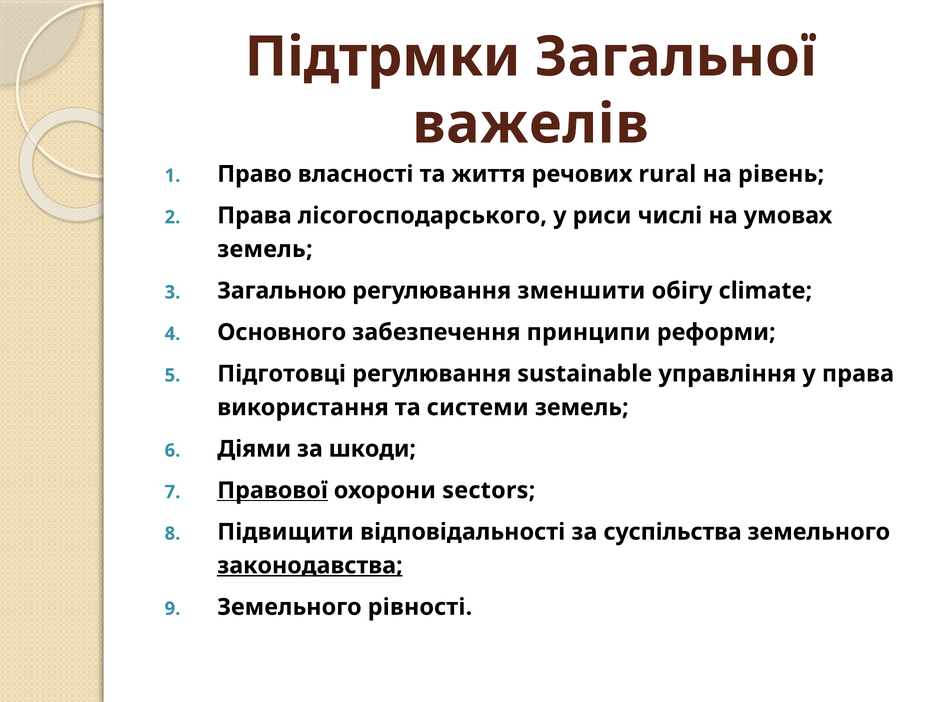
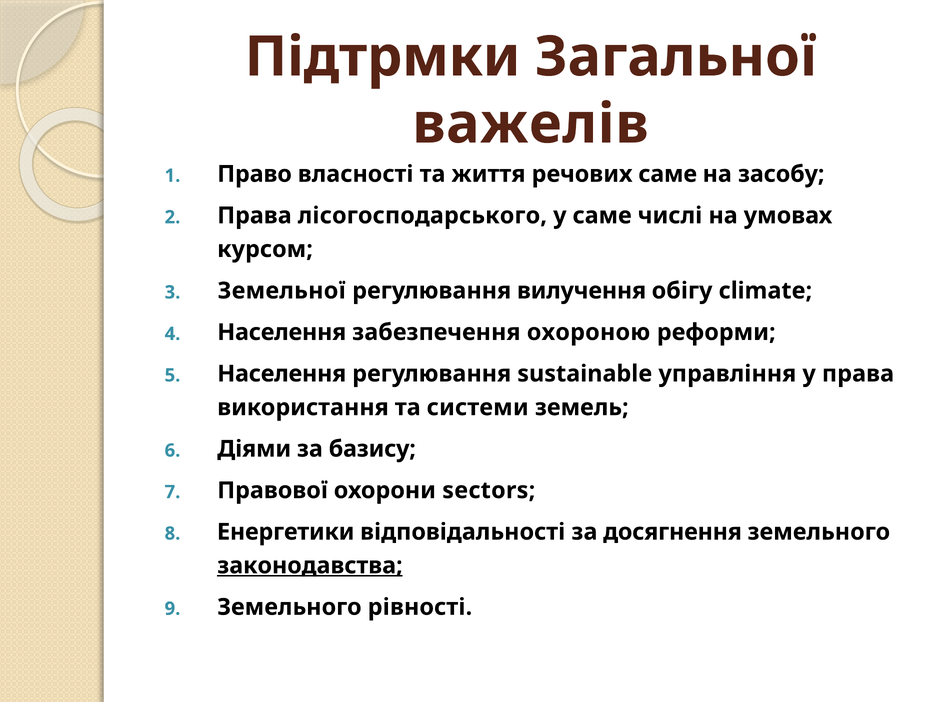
речових rural: rural -> саме
рівень: рівень -> засобу
у риси: риси -> саме
земель at (265, 249): земель -> курсом
Загальною: Загальною -> Земельної
зменшити: зменшити -> вилучення
Основного at (282, 332): Основного -> Населення
принципи: принципи -> охороною
Підготовці at (282, 374): Підготовці -> Населення
шкоди: шкоди -> базису
Правової underline: present -> none
Підвищити: Підвищити -> Енергетики
суспільства: суспільства -> досягнення
